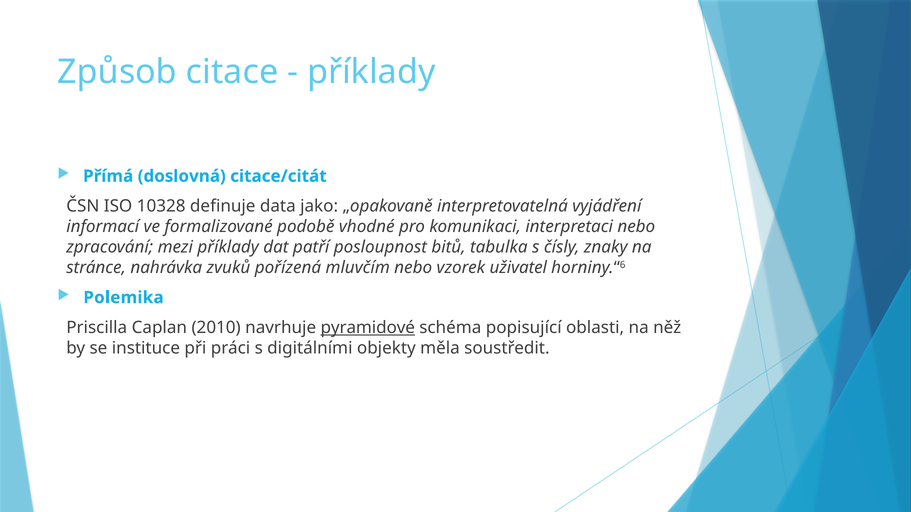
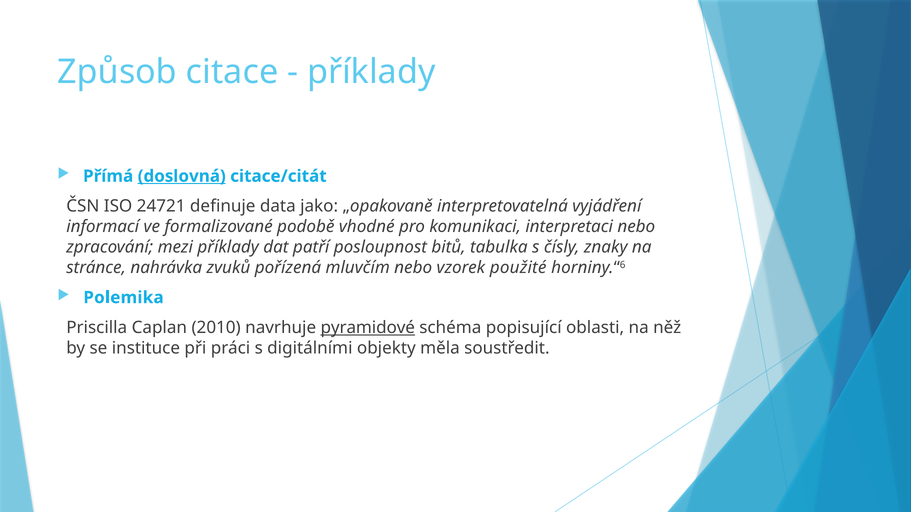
doslovná underline: none -> present
10328: 10328 -> 24721
uživatel: uživatel -> použité
